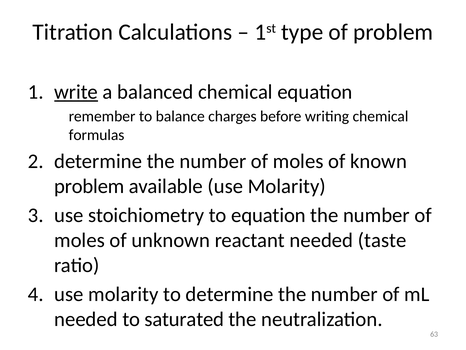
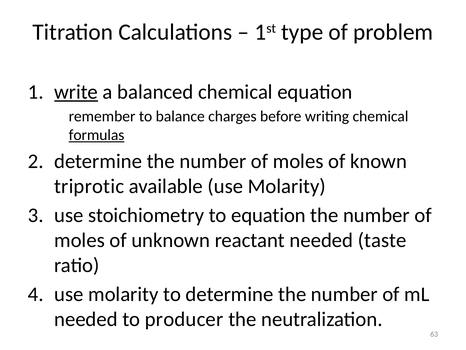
formulas underline: none -> present
problem at (89, 186): problem -> triprotic
saturated: saturated -> producer
